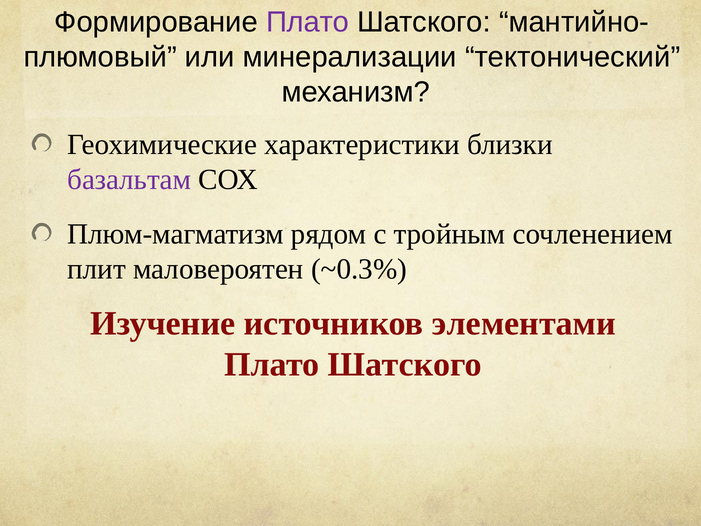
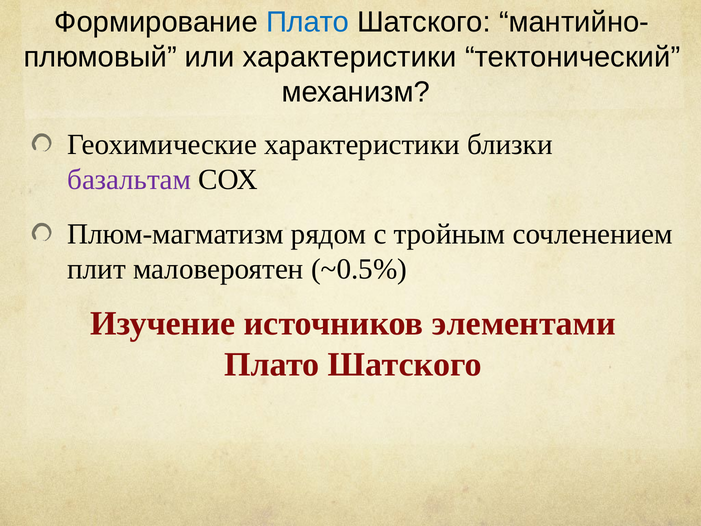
Плато at (308, 22) colour: purple -> blue
или минерализации: минерализации -> характеристики
~0.3%: ~0.3% -> ~0.5%
